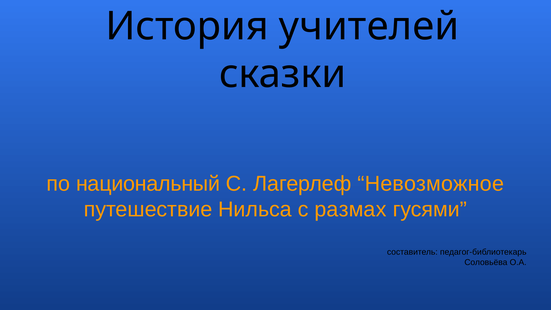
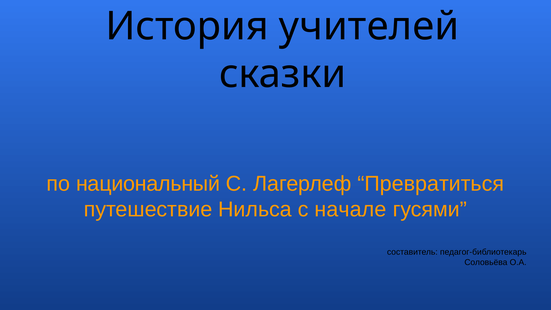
Невозможное: Невозможное -> Превратиться
размах: размах -> начале
